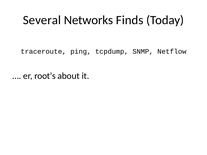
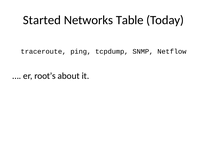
Several: Several -> Started
Finds: Finds -> Table
